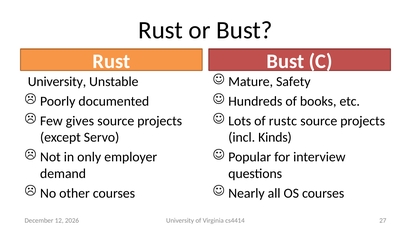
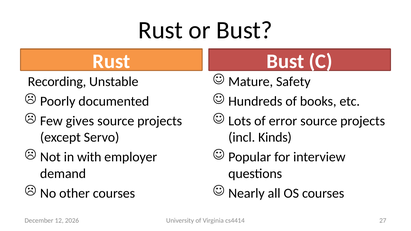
University at (57, 82): University -> Recording
rustc: rustc -> error
only: only -> with
